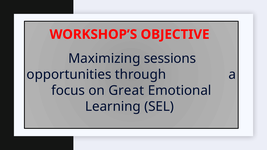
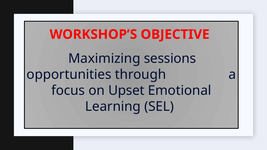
Great: Great -> Upset
